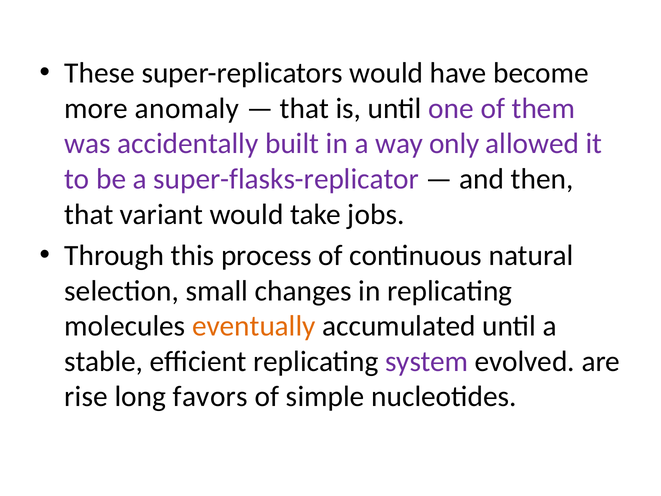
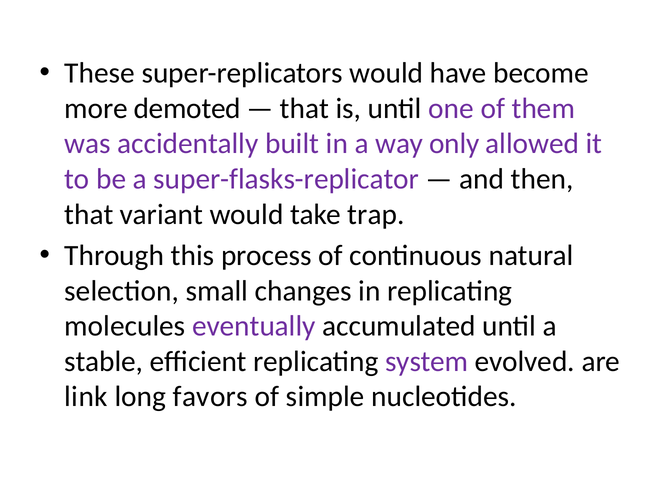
anomaly: anomaly -> demoted
jobs: jobs -> trap
eventually colour: orange -> purple
rise: rise -> link
